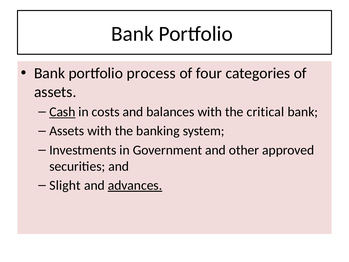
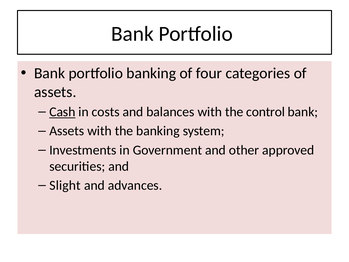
portfolio process: process -> banking
critical: critical -> control
advances underline: present -> none
